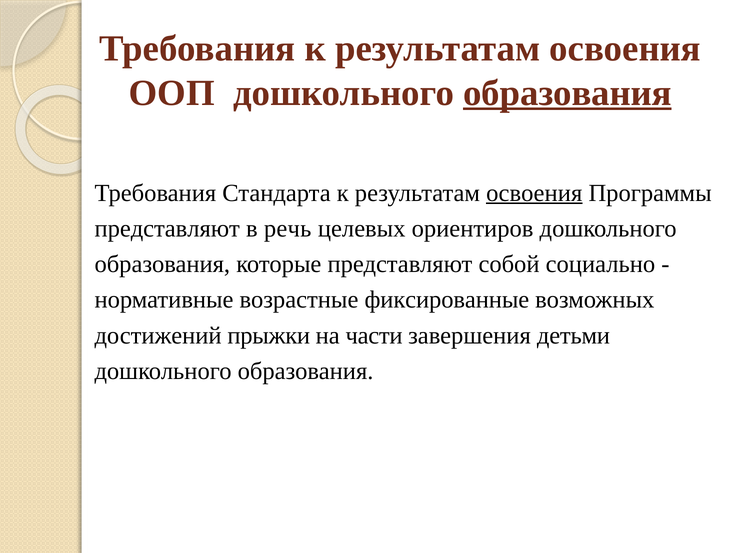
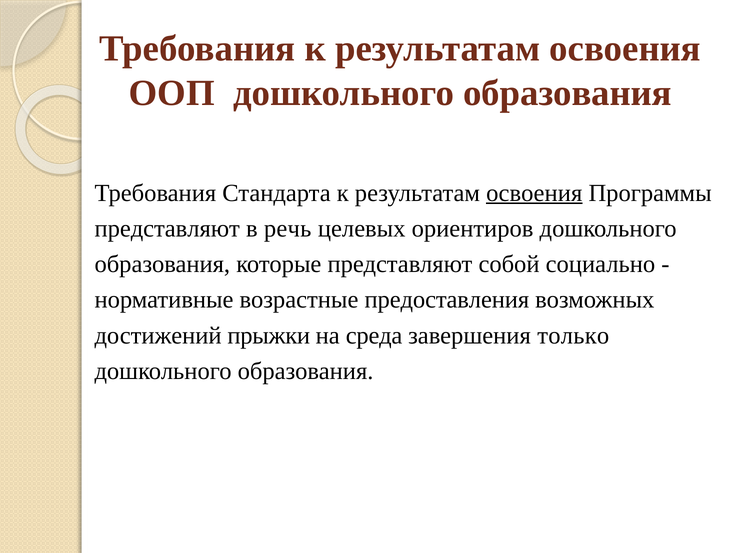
образования at (567, 93) underline: present -> none
фиксированные: фиксированные -> предоставления
части: части -> среда
детьми: детьми -> только
